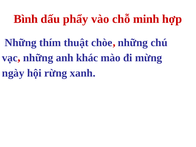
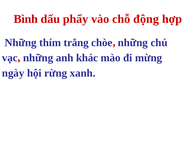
minh: minh -> động
thuật: thuật -> trắng
